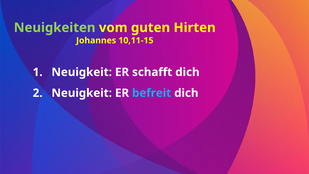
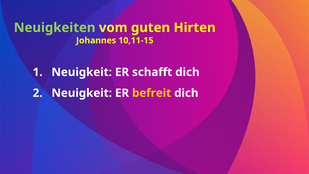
befreit colour: light blue -> yellow
